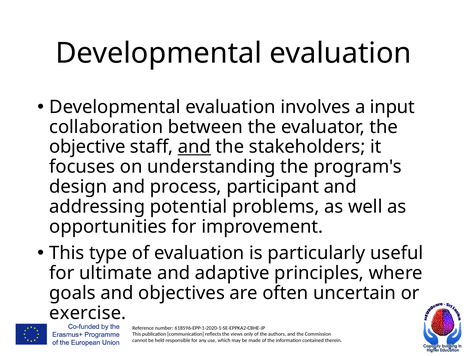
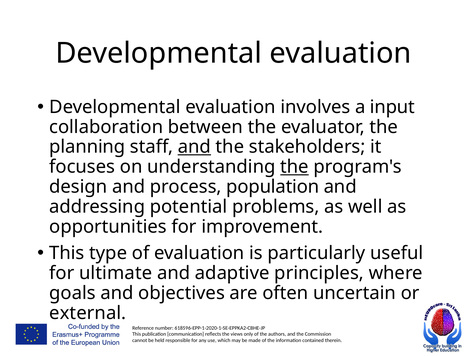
objective: objective -> planning
the at (294, 167) underline: none -> present
participant: participant -> population
exercise: exercise -> external
